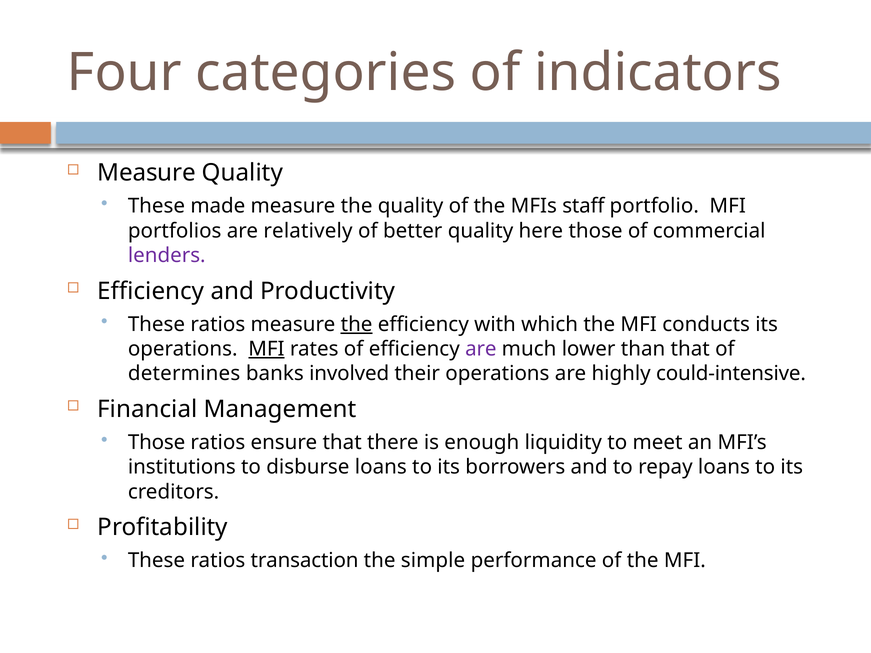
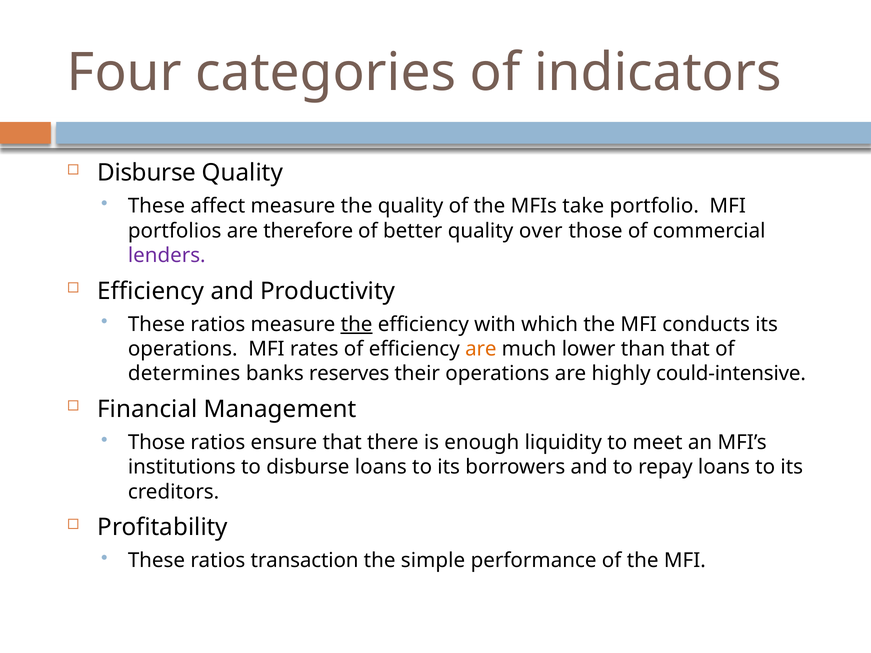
Measure at (147, 173): Measure -> Disburse
made: made -> affect
staff: staff -> take
relatively: relatively -> therefore
here: here -> over
MFI at (266, 349) underline: present -> none
are at (481, 349) colour: purple -> orange
involved: involved -> reserves
